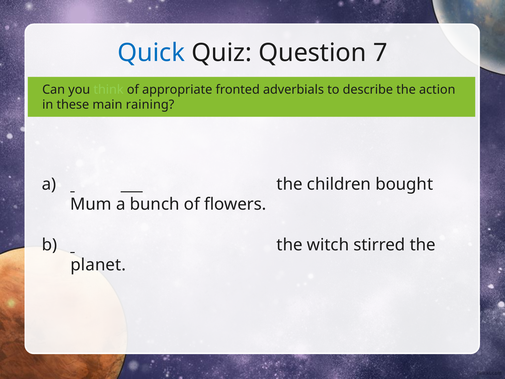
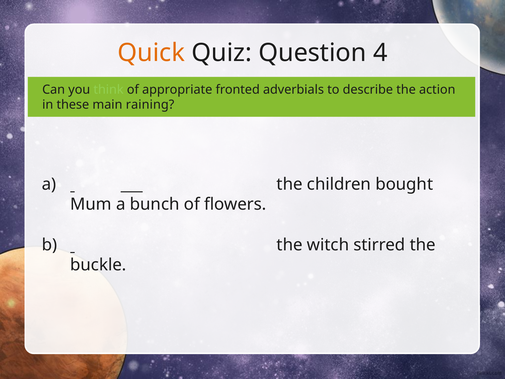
Quick colour: blue -> orange
7: 7 -> 4
planet: planet -> buckle
